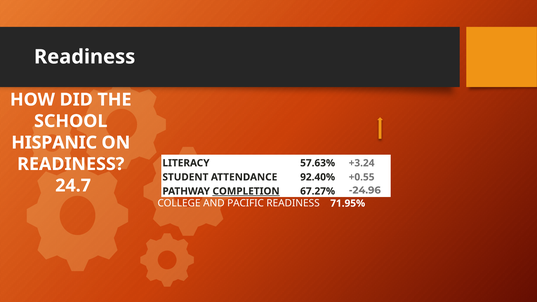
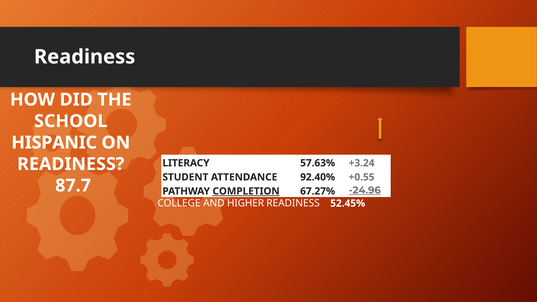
24.7: 24.7 -> 87.7
-24.96 underline: none -> present
PACIFIC: PACIFIC -> HIGHER
71.95%: 71.95% -> 52.45%
